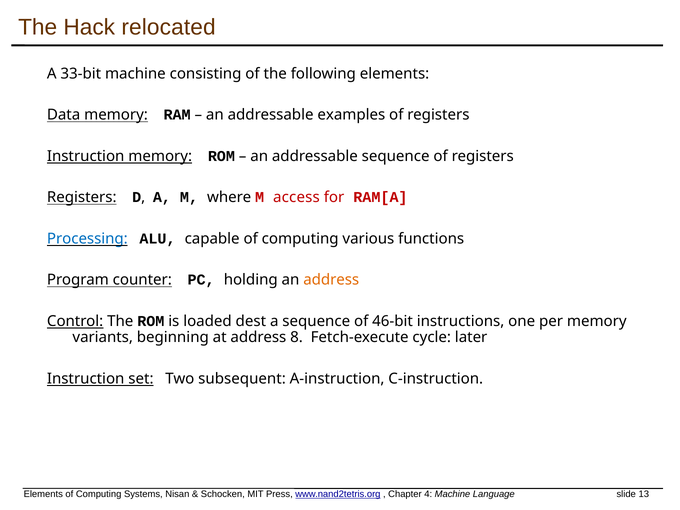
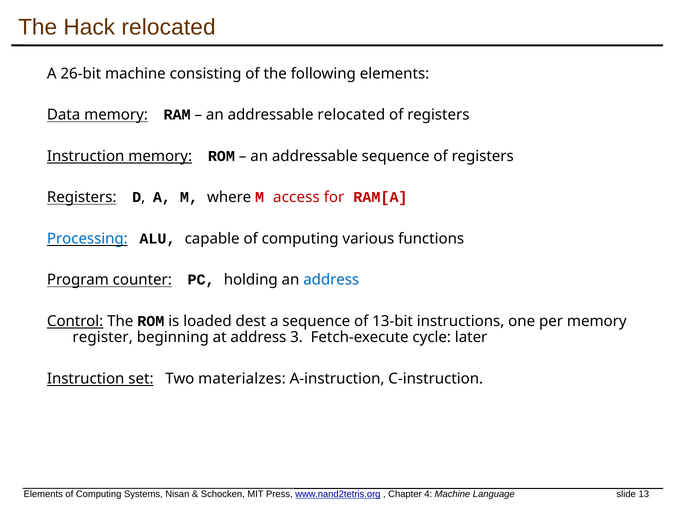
33-bit: 33-bit -> 26-bit
addressable examples: examples -> relocated
address at (331, 280) colour: orange -> blue
46-bit: 46-bit -> 13-bit
variants: variants -> register
8: 8 -> 3
subsequent: subsequent -> materialzes
